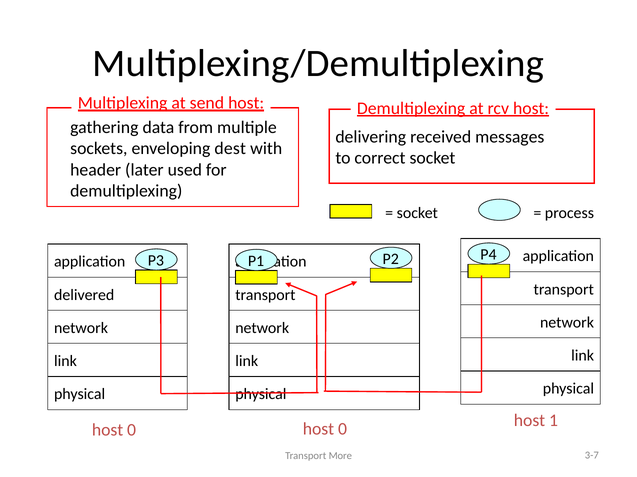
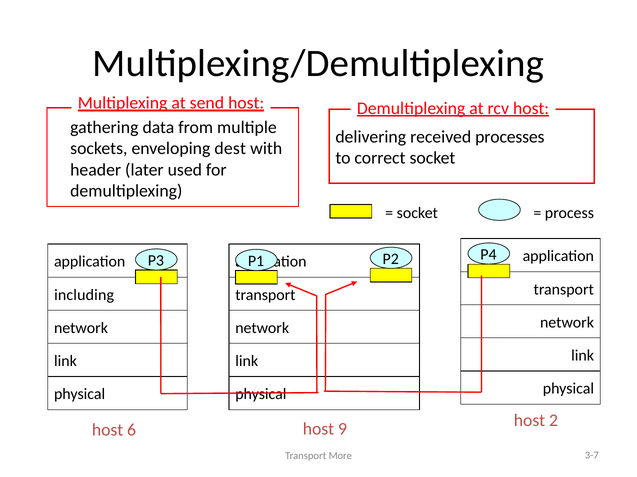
messages: messages -> processes
delivered: delivered -> including
0 at (132, 431): 0 -> 6
0 at (342, 430): 0 -> 9
1: 1 -> 2
